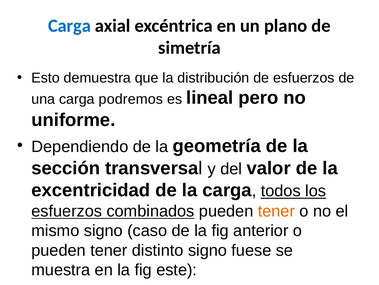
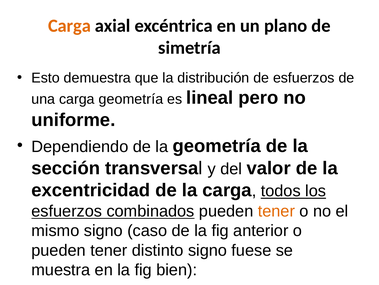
Carga at (69, 26) colour: blue -> orange
carga podremos: podremos -> geometría
este: este -> bien
